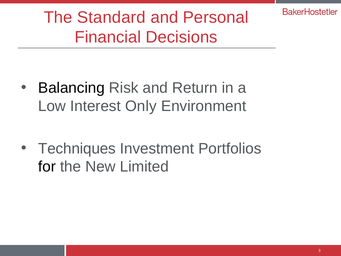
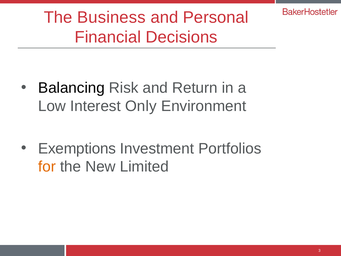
Standard: Standard -> Business
Techniques: Techniques -> Exemptions
for colour: black -> orange
